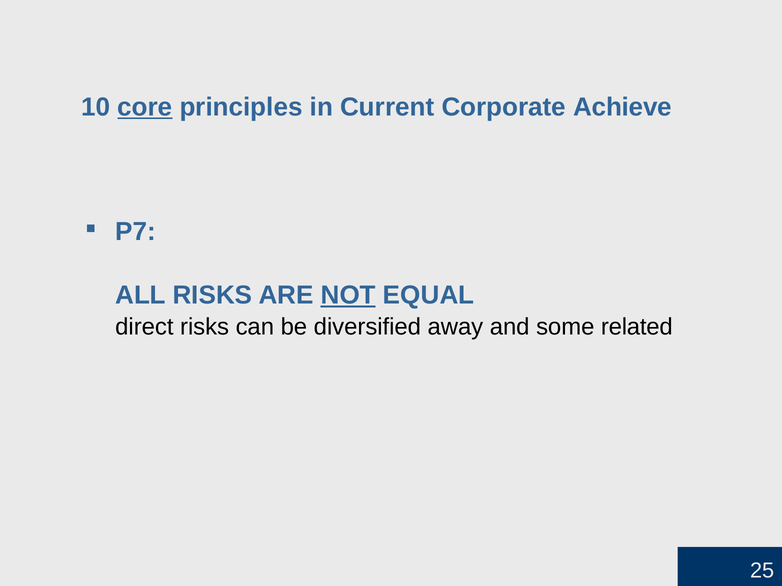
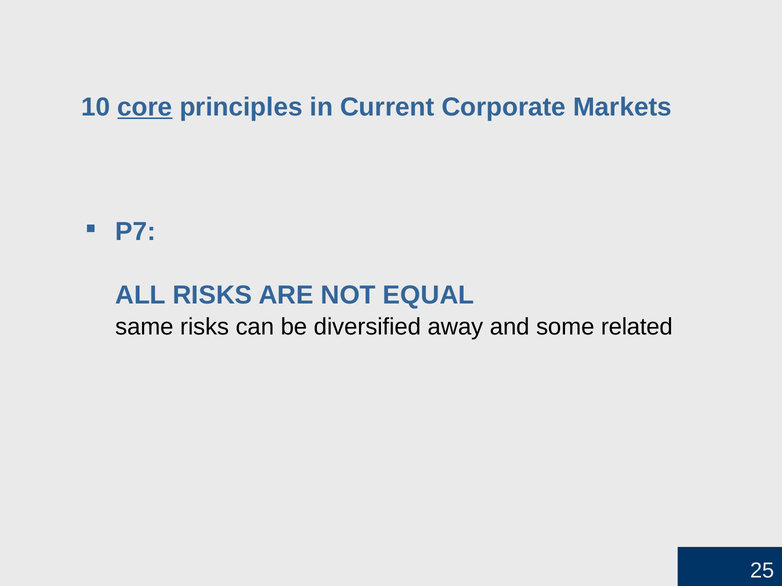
Achieve: Achieve -> Markets
NOT underline: present -> none
direct: direct -> same
